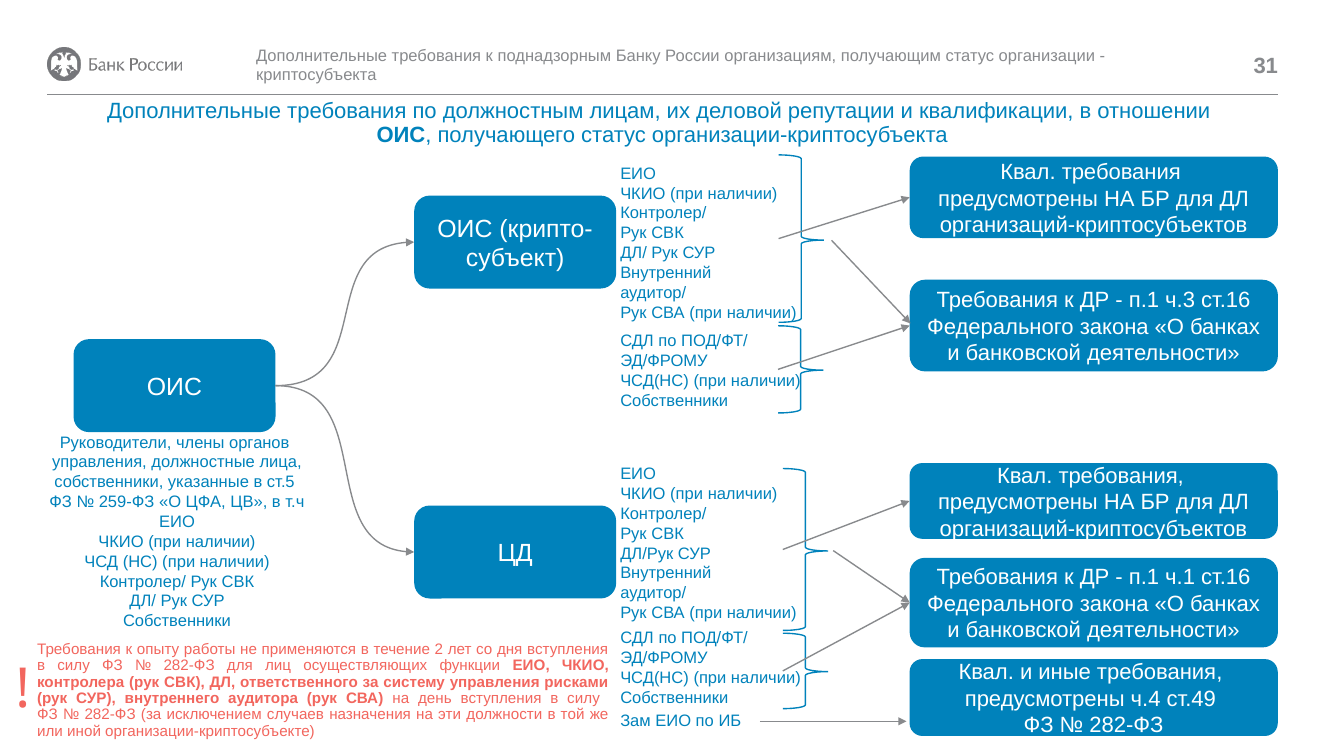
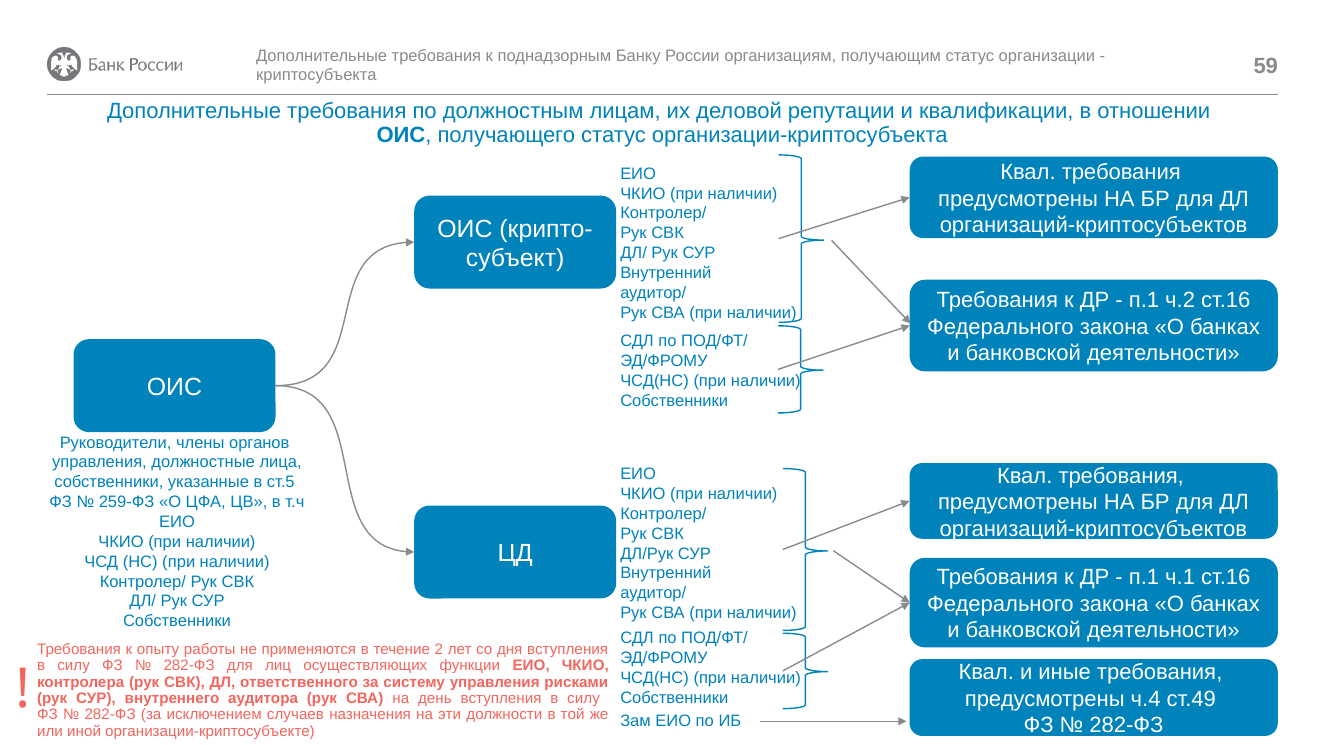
31: 31 -> 59
ч.3: ч.3 -> ч.2
